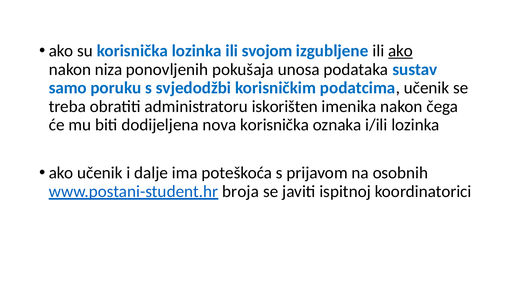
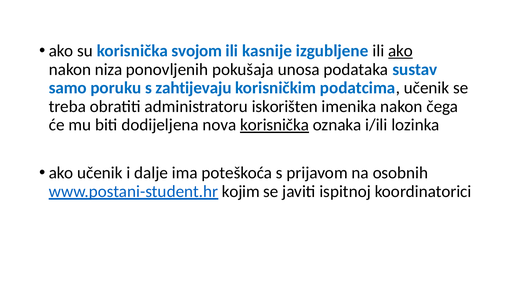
korisnička lozinka: lozinka -> svojom
svojom: svojom -> kasnije
svjedodžbi: svjedodžbi -> zahtijevaju
korisnička at (275, 125) underline: none -> present
broja: broja -> kojim
